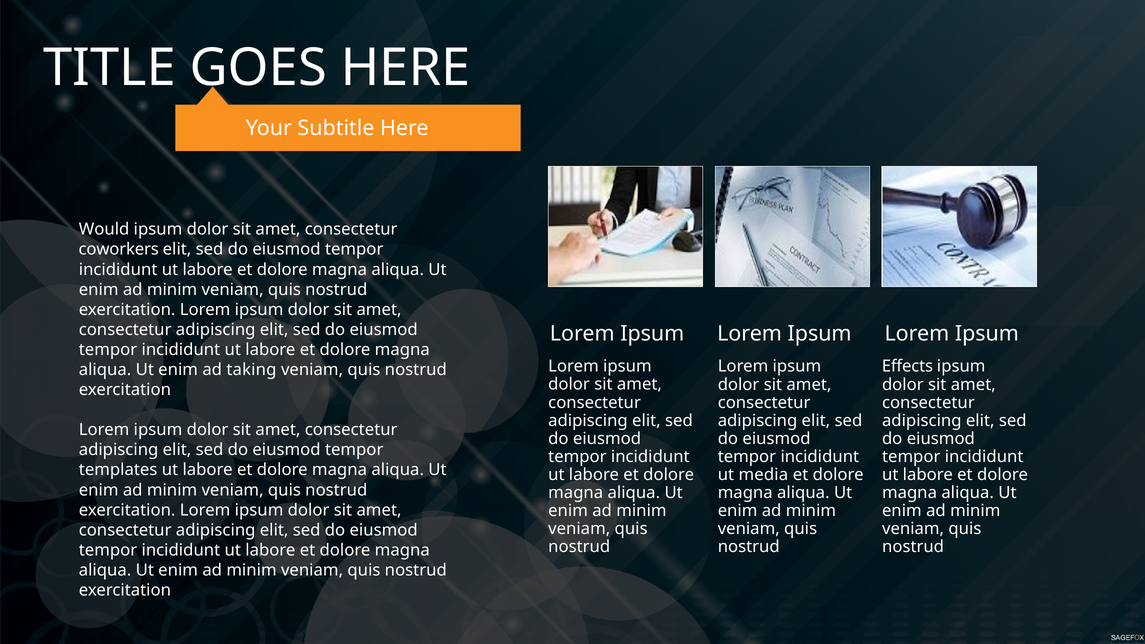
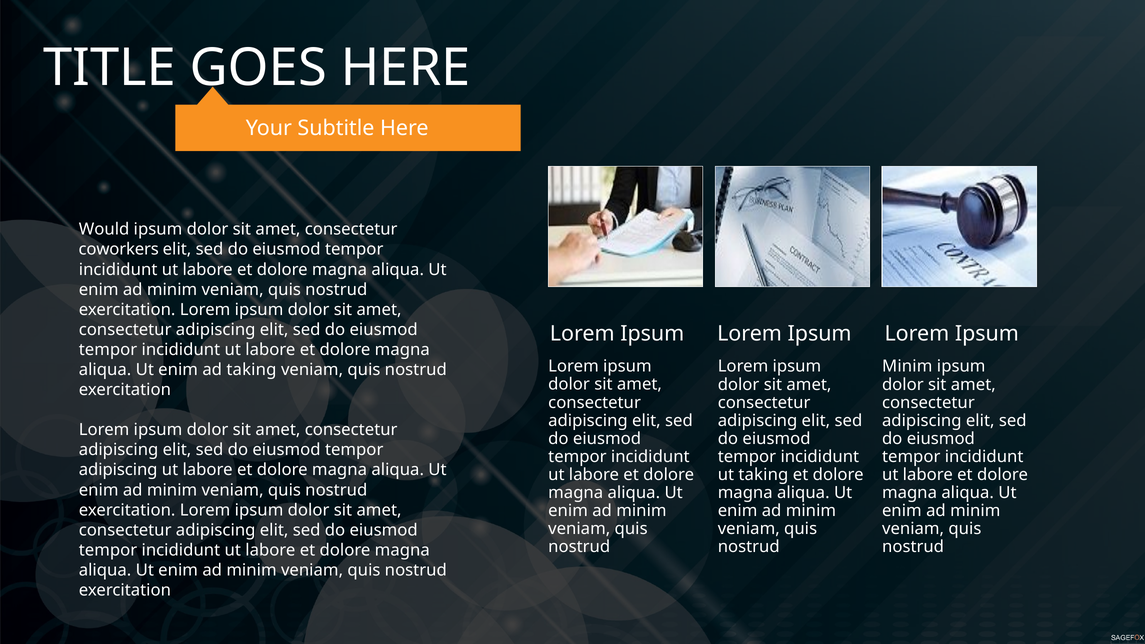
Effects at (907, 366): Effects -> Minim
templates at (118, 470): templates -> adipiscing
ut media: media -> taking
